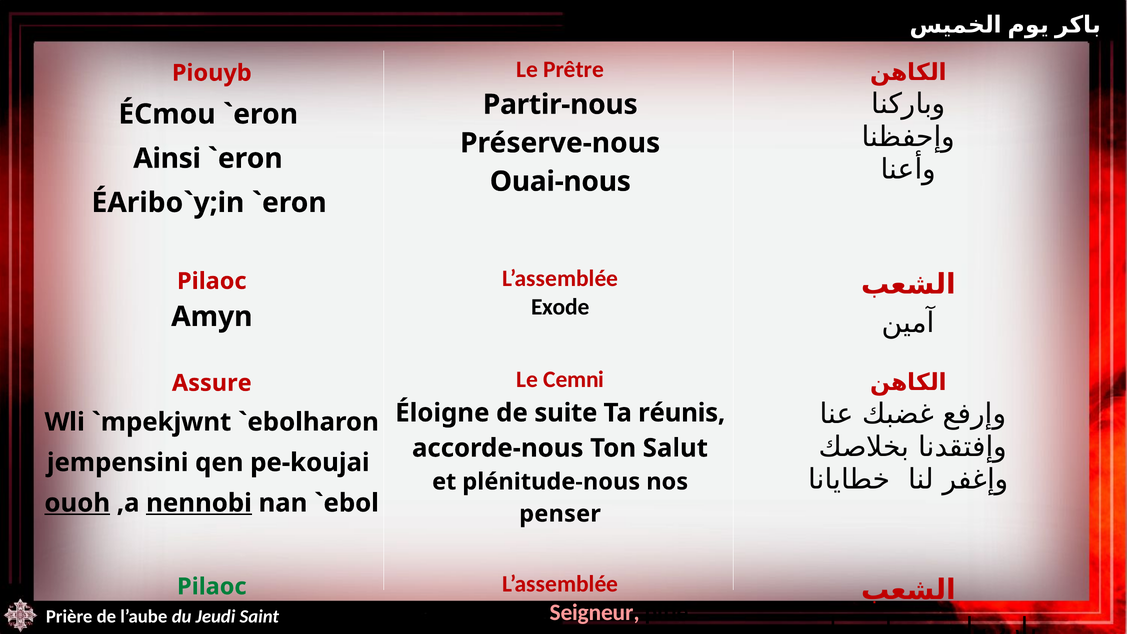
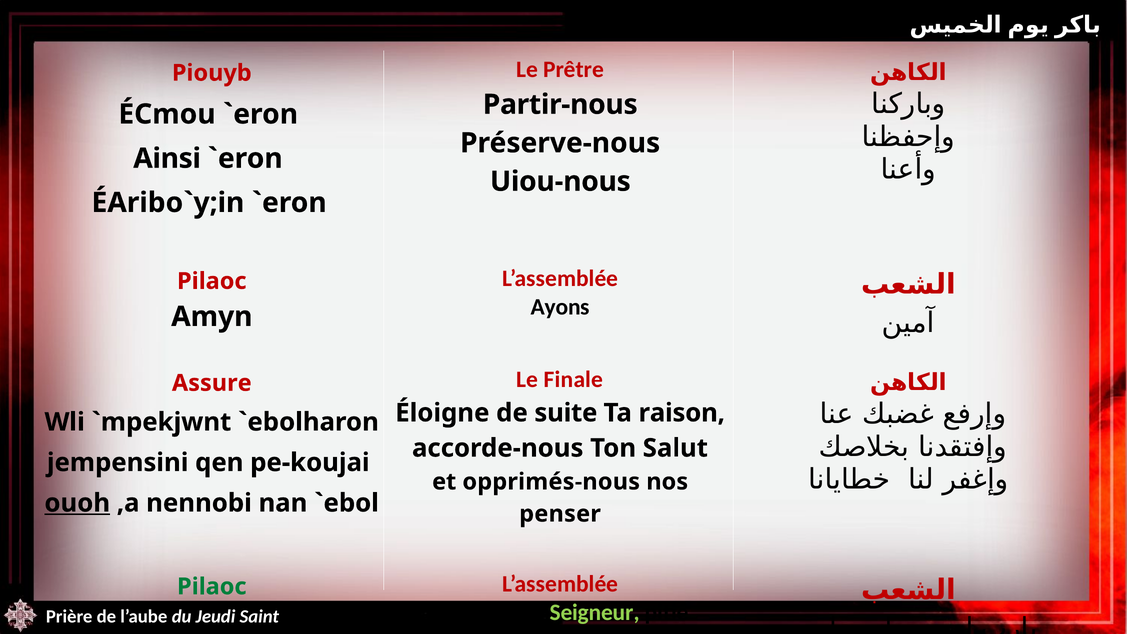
Ouai-nous: Ouai-nous -> Uiou-nous
Exode: Exode -> Ayons
Cemni: Cemni -> Finale
réunis: réunis -> raison
plénitude-nous: plénitude-nous -> opprimés-nous
nennobi underline: present -> none
Seigneur at (595, 612) colour: pink -> light green
